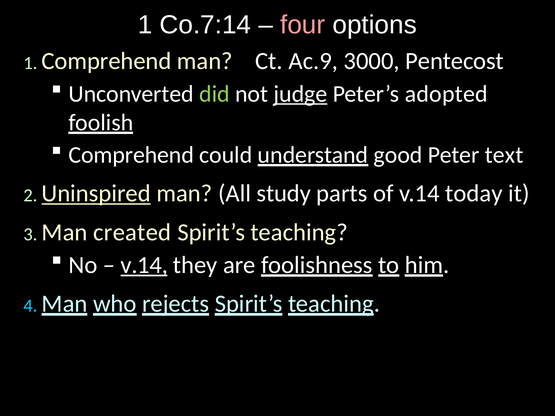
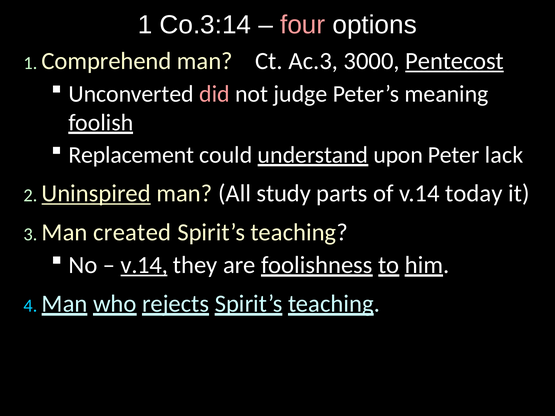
Co.7:14: Co.7:14 -> Co.3:14
Ac.9: Ac.9 -> Ac.3
Pentecost underline: none -> present
did colour: light green -> pink
judge underline: present -> none
adopted: adopted -> meaning
Comprehend at (131, 155): Comprehend -> Replacement
good: good -> upon
text: text -> lack
